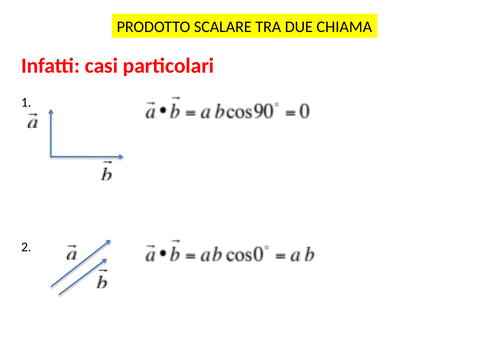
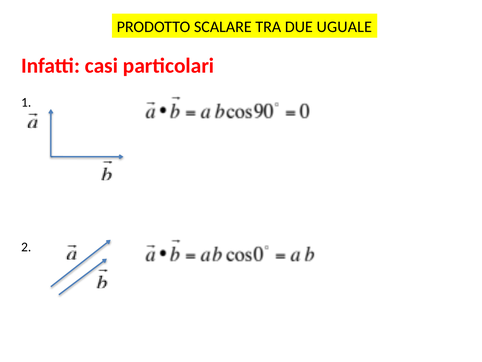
CHIAMA: CHIAMA -> UGUALE
